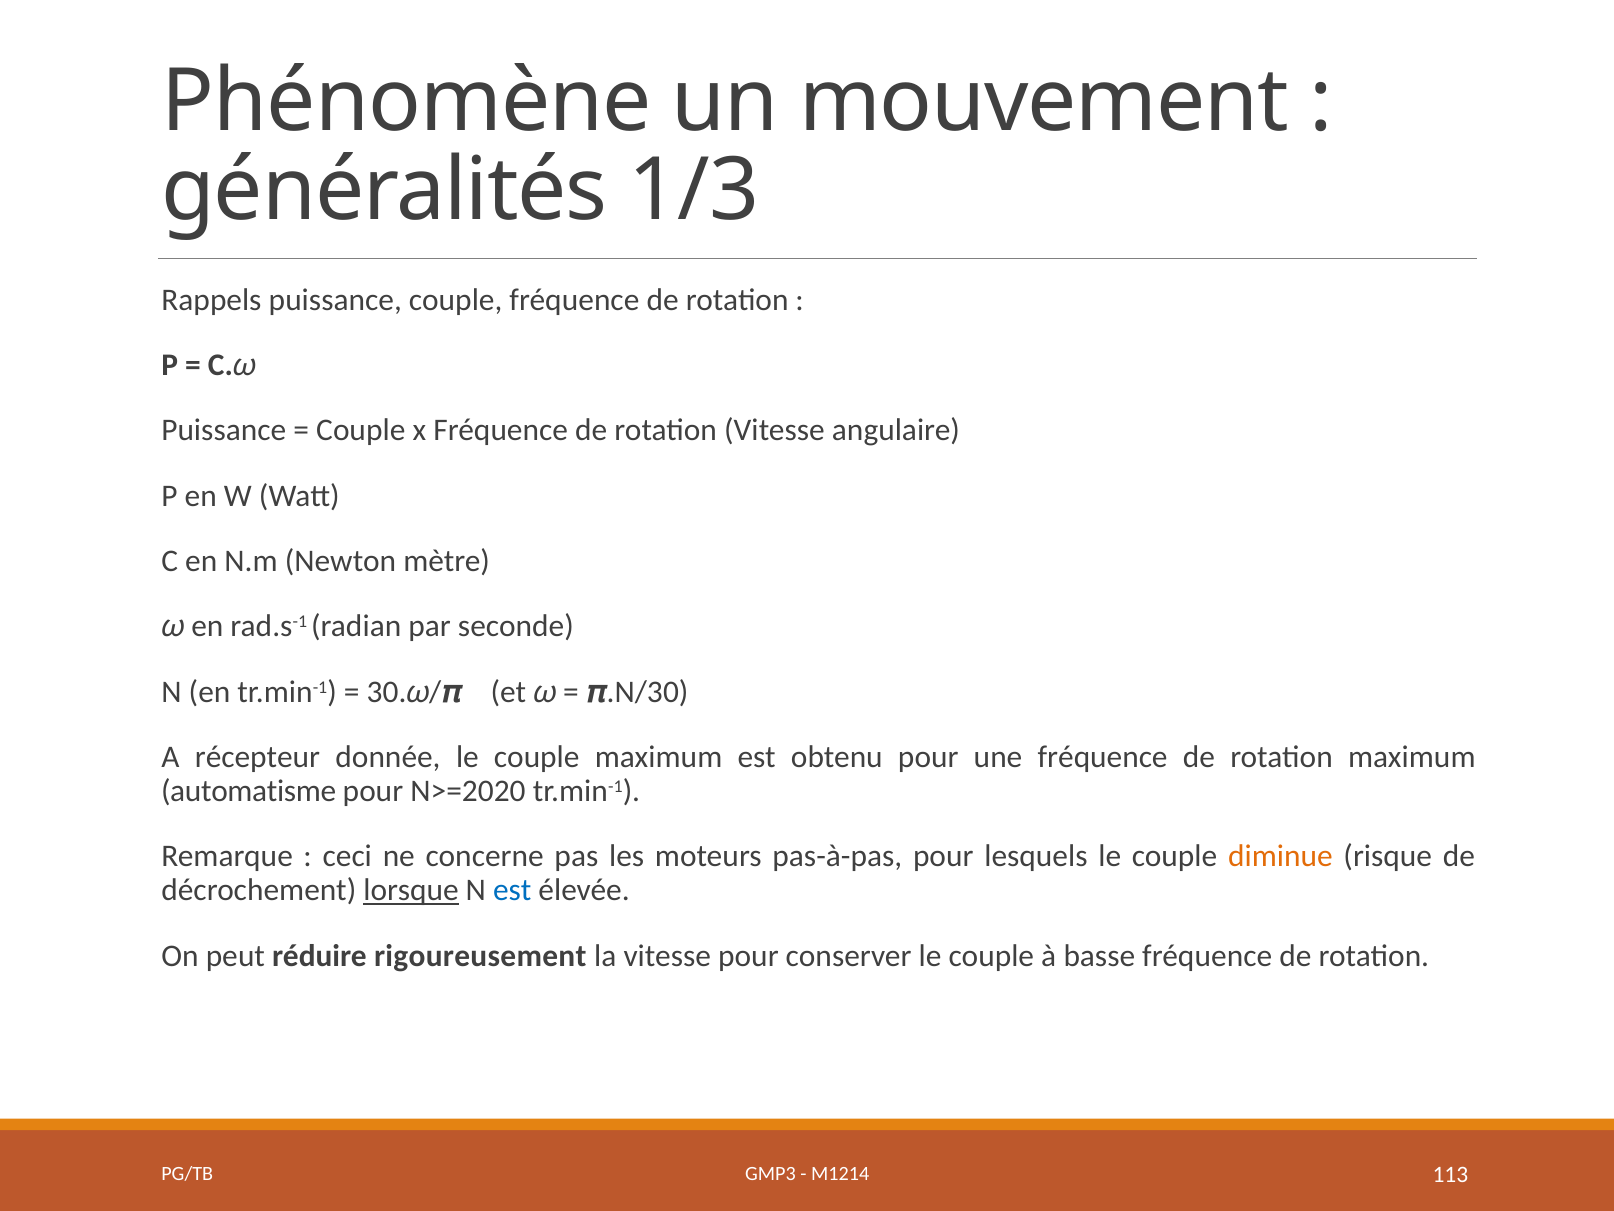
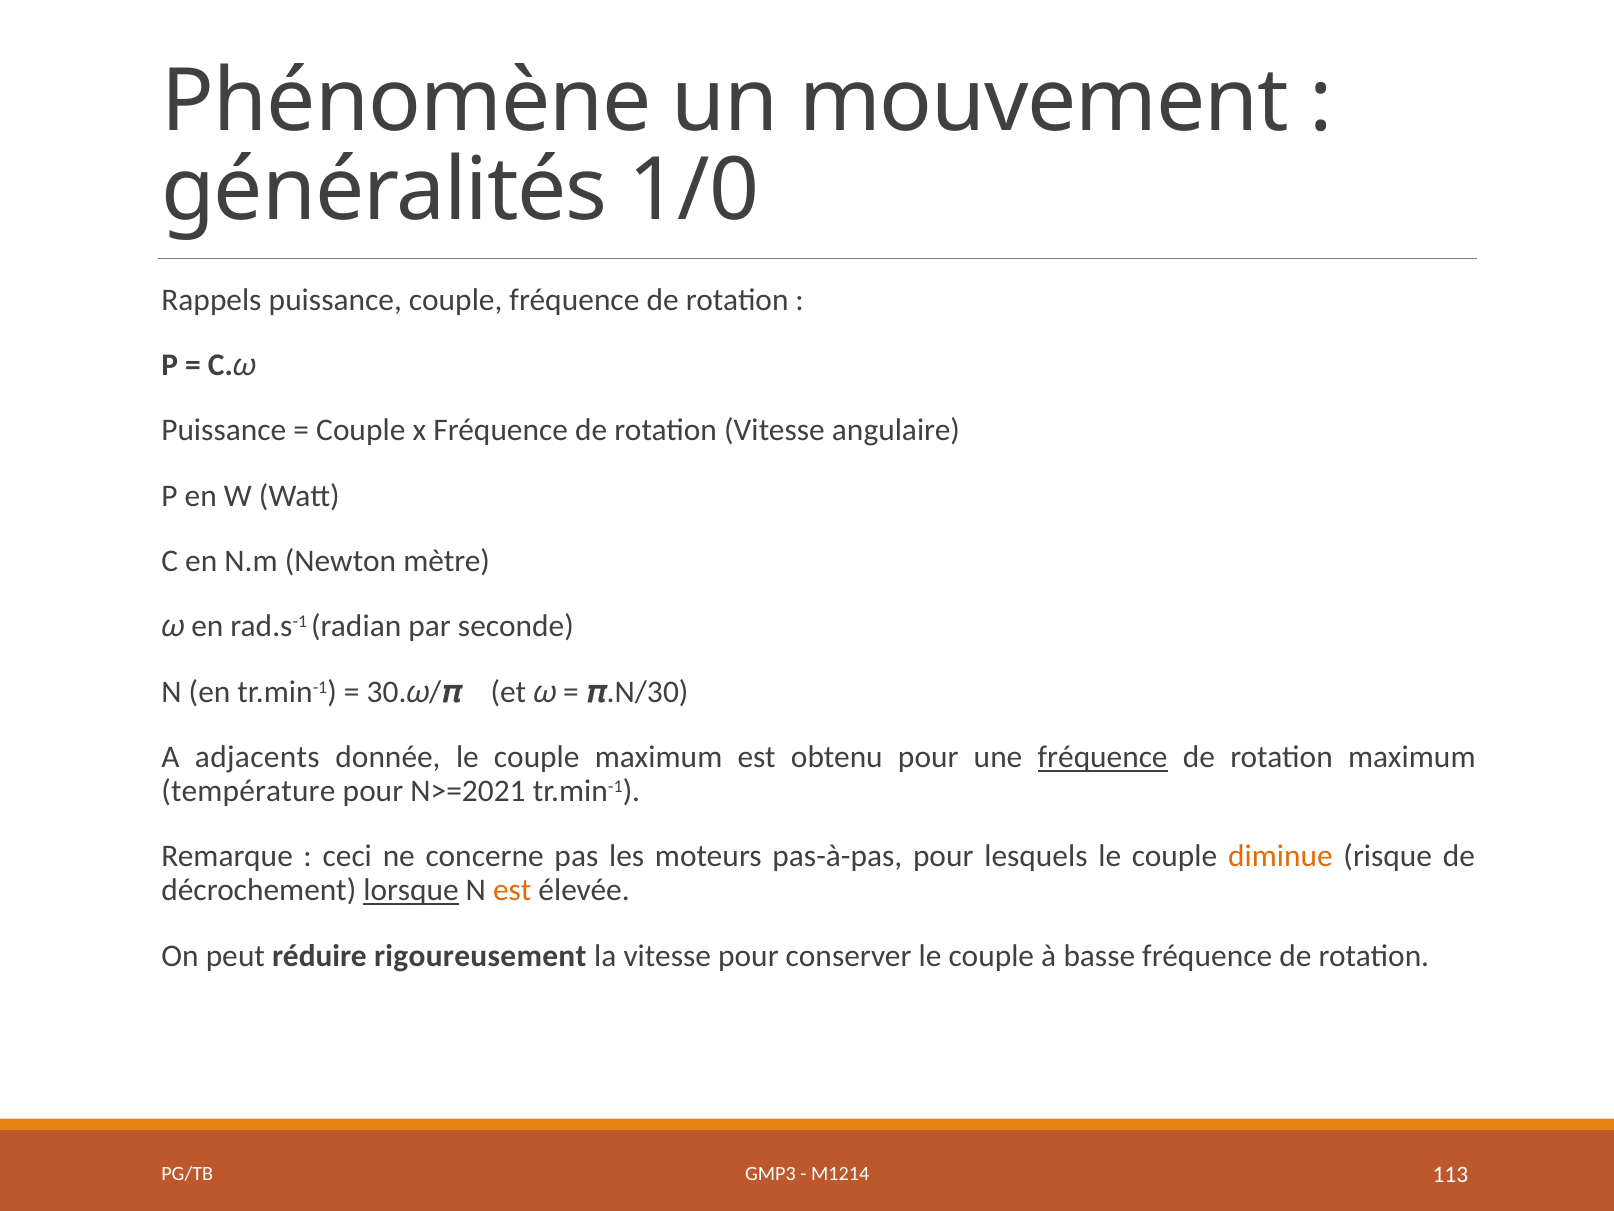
1/3: 1/3 -> 1/0
récepteur: récepteur -> adjacents
fréquence at (1103, 757) underline: none -> present
automatisme: automatisme -> température
N>=2020: N>=2020 -> N>=2021
est at (512, 890) colour: blue -> orange
